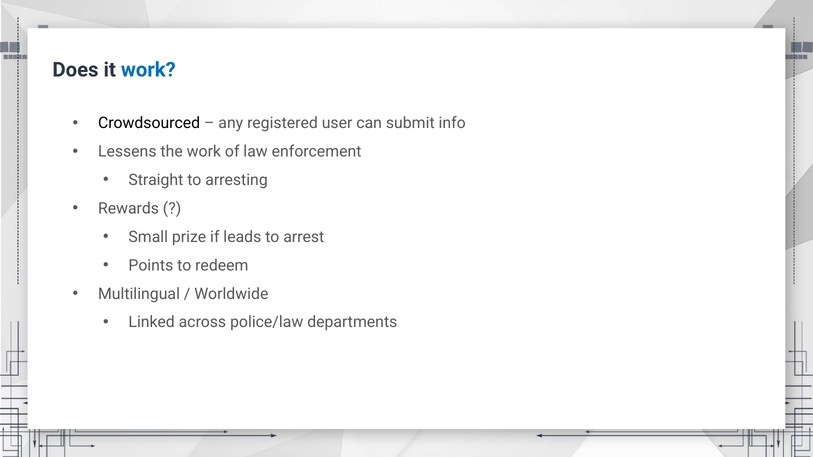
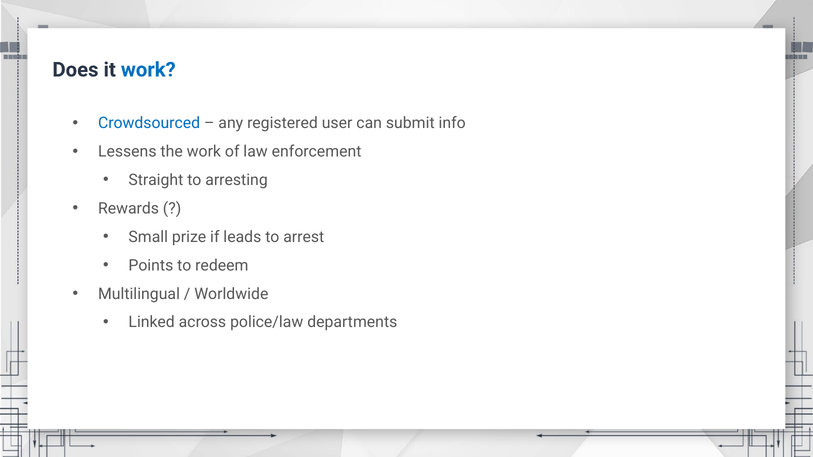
Crowdsourced colour: black -> blue
